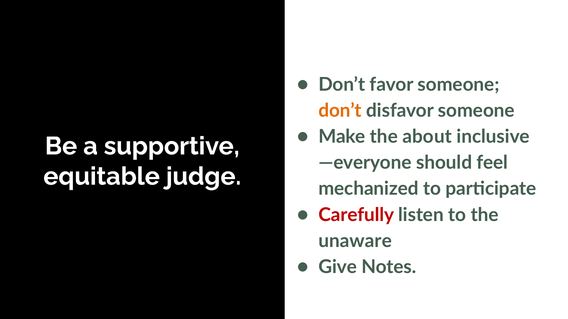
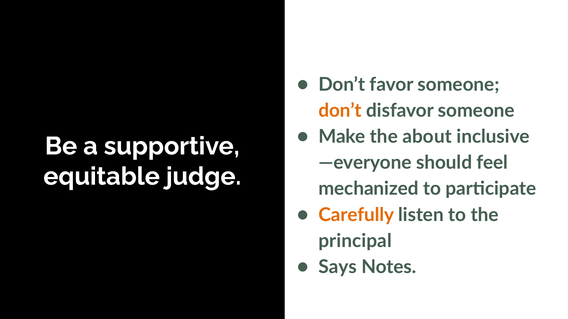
Carefully colour: red -> orange
unaware: unaware -> principal
Give: Give -> Says
